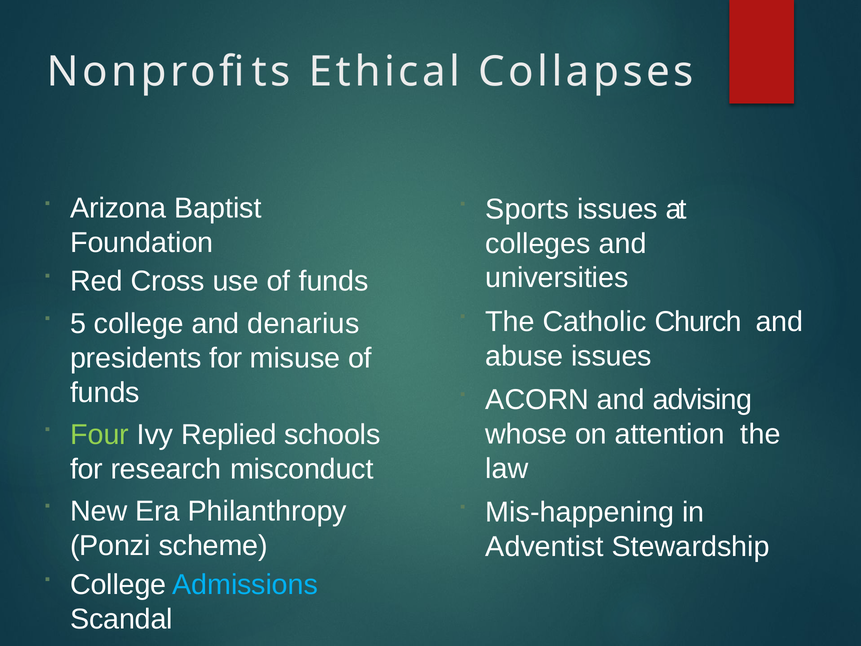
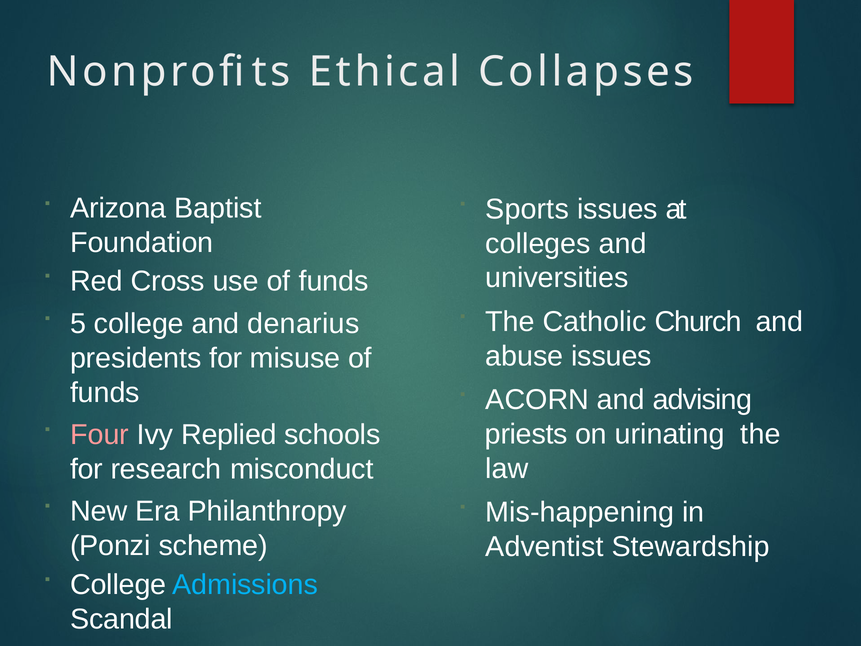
Four colour: light green -> pink
whose: whose -> priests
attention: attention -> urinating
